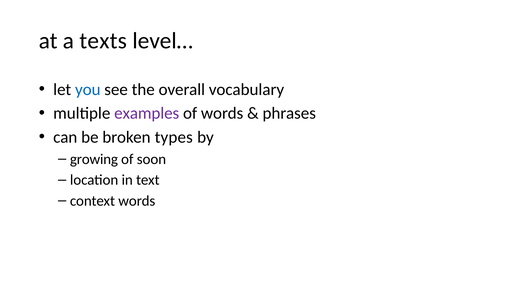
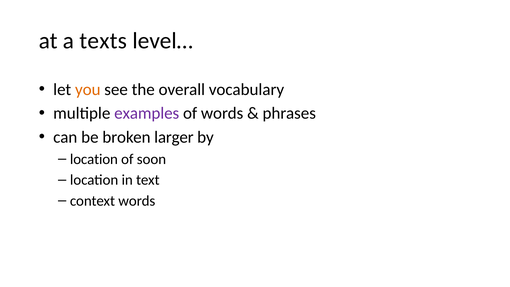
you colour: blue -> orange
types: types -> larger
growing at (94, 159): growing -> location
